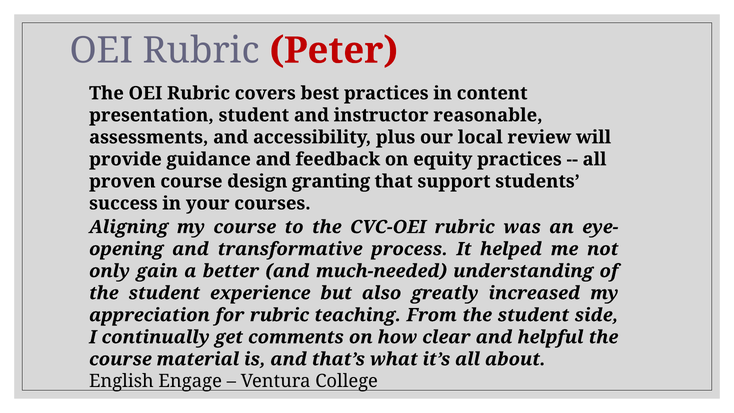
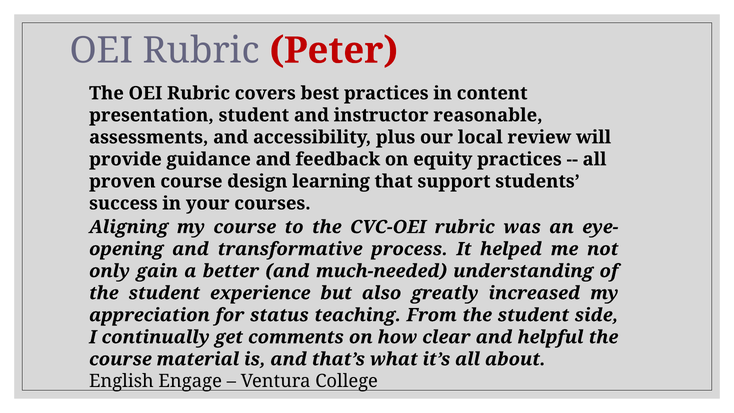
granting: granting -> learning
for rubric: rubric -> status
